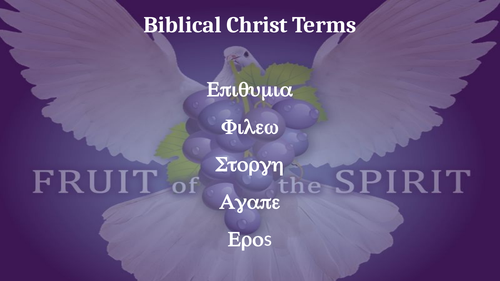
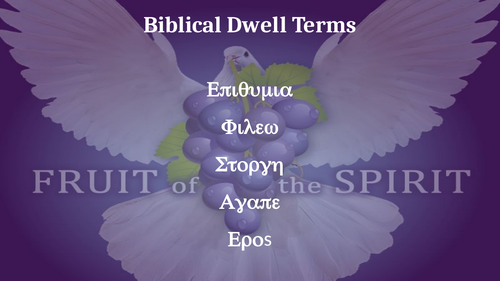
Christ: Christ -> Dwell
